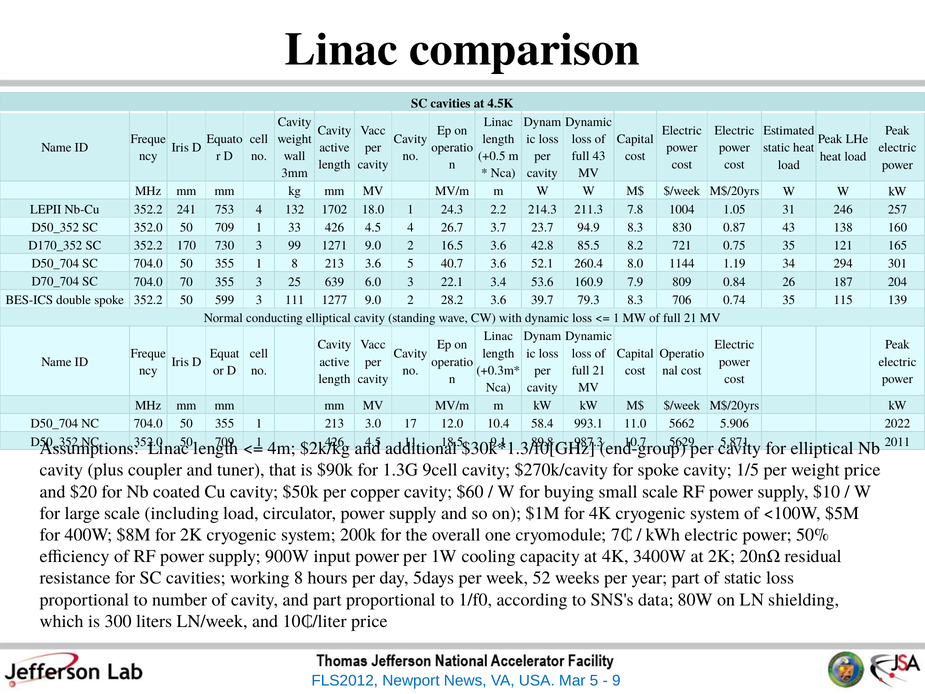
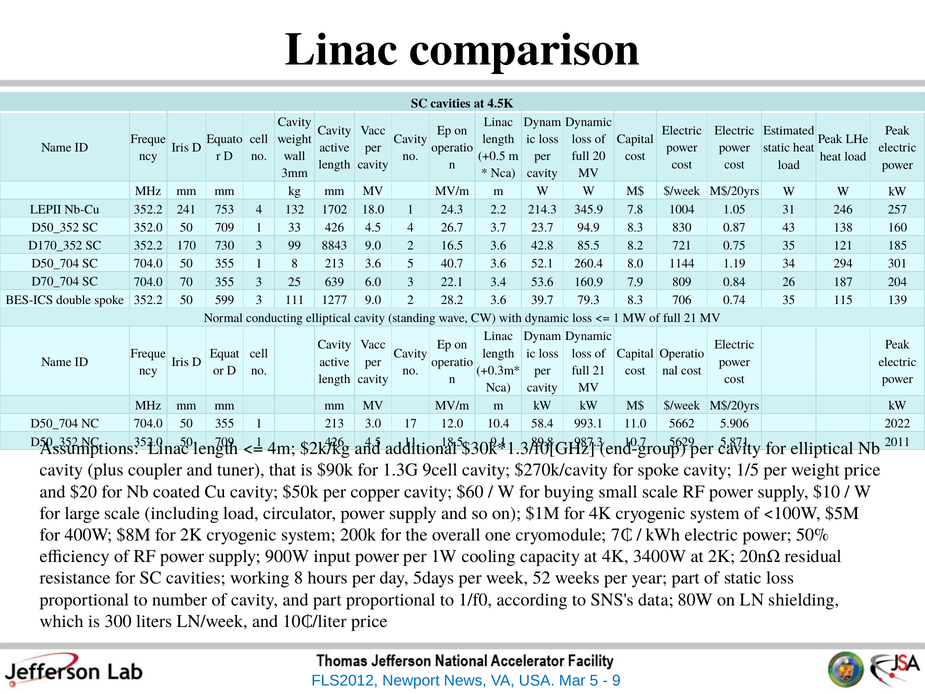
full 43: 43 -> 20
211.3: 211.3 -> 345.9
1271: 1271 -> 8843
165: 165 -> 185
